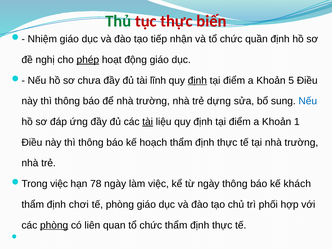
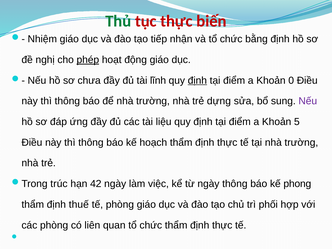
quần: quần -> bằng
5: 5 -> 0
Nếu at (308, 101) colour: blue -> purple
tài at (148, 122) underline: present -> none
1: 1 -> 5
việc at (59, 184): việc -> trúc
78: 78 -> 42
khách: khách -> phong
chơi: chơi -> thuế
phòng at (54, 225) underline: present -> none
